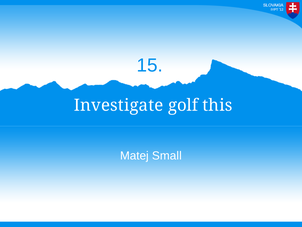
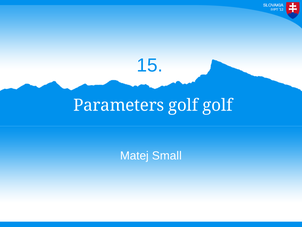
Investigate: Investigate -> Parameters
golf this: this -> golf
